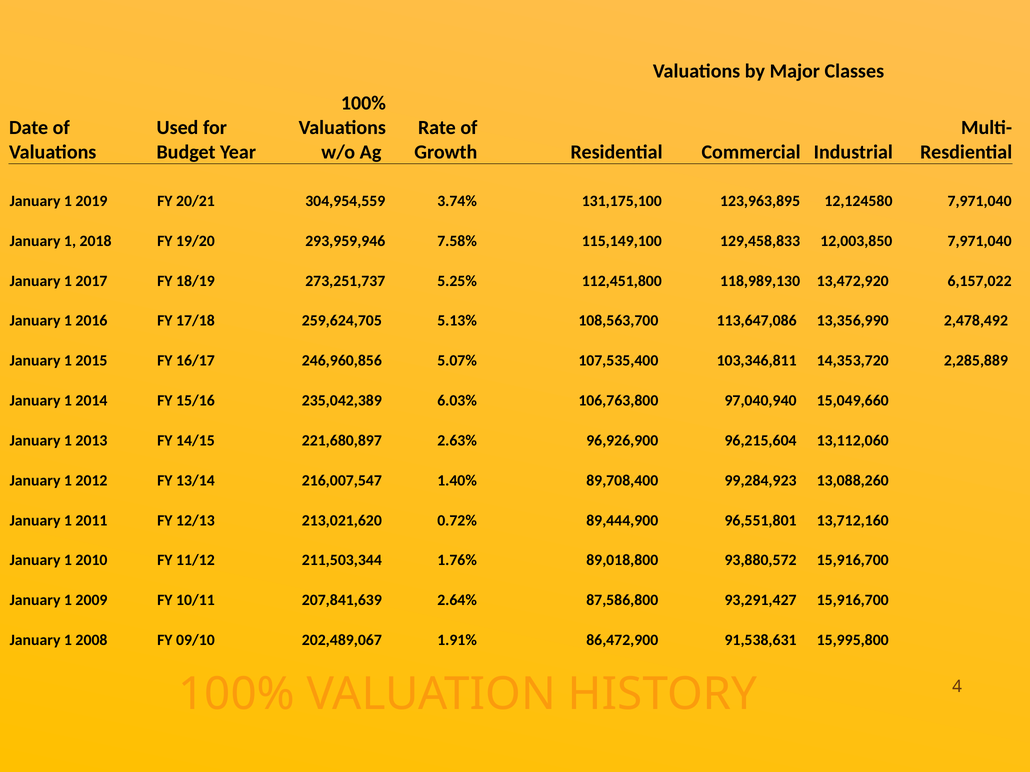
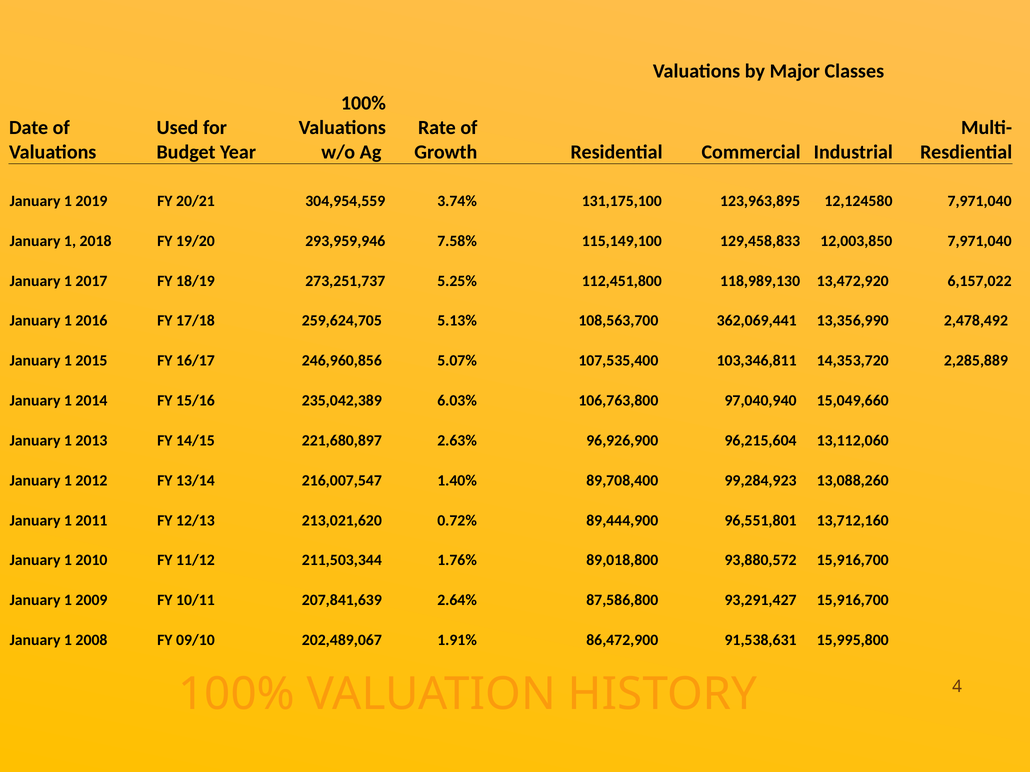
113,647,086: 113,647,086 -> 362,069,441
